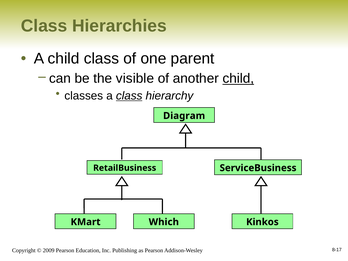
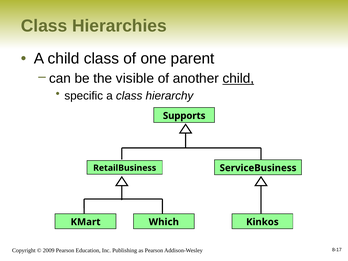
classes: classes -> specific
class at (129, 96) underline: present -> none
Diagram: Diagram -> Supports
